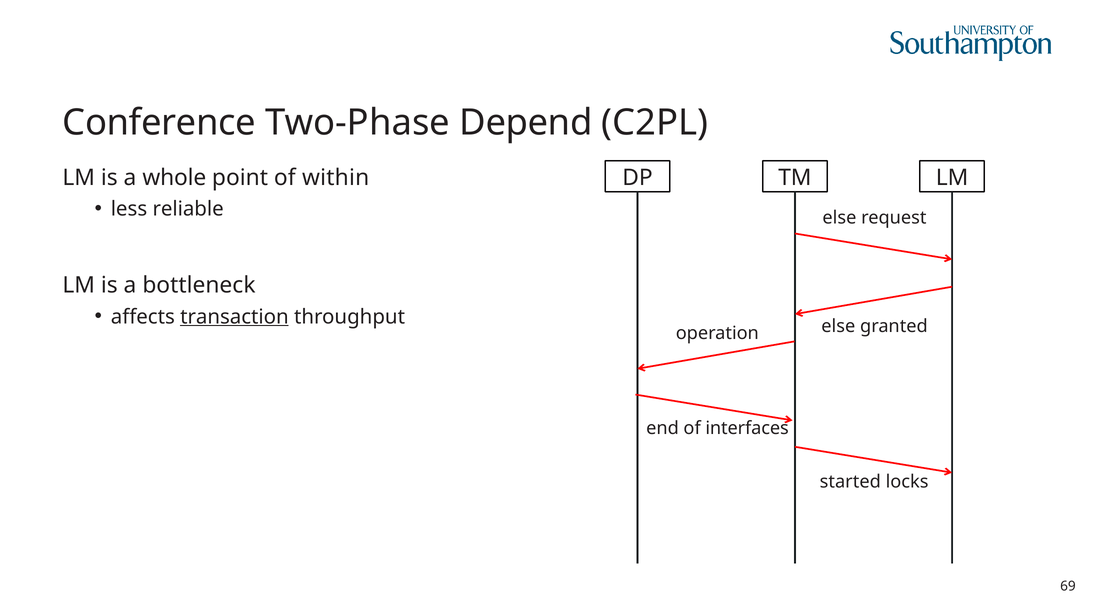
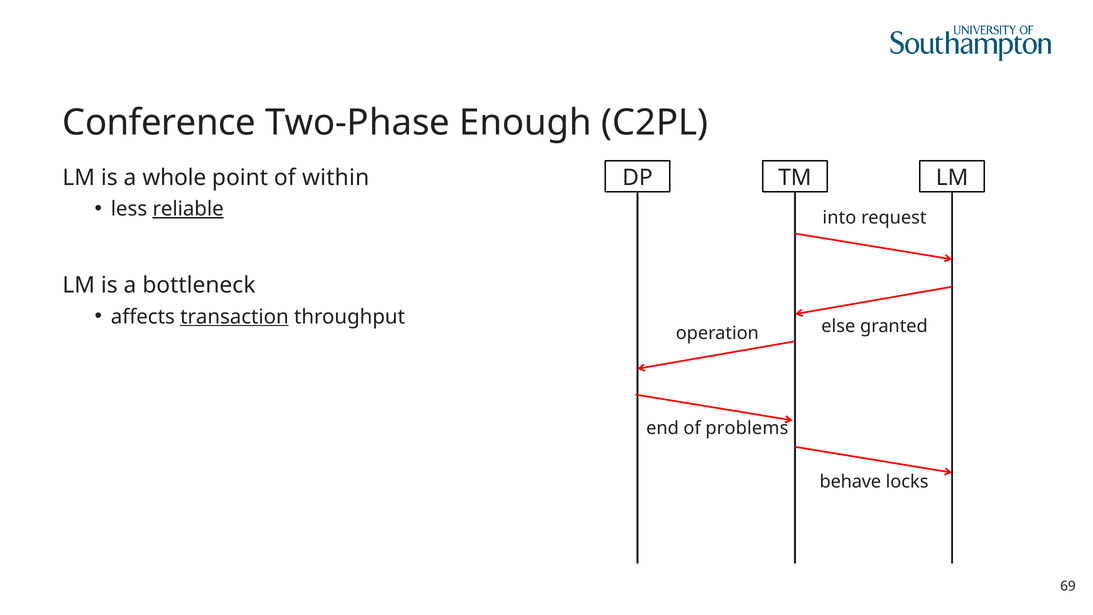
Depend: Depend -> Enough
reliable underline: none -> present
else at (839, 218): else -> into
interfaces: interfaces -> problems
started: started -> behave
